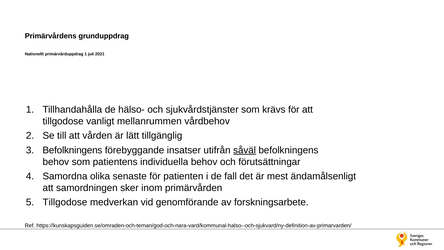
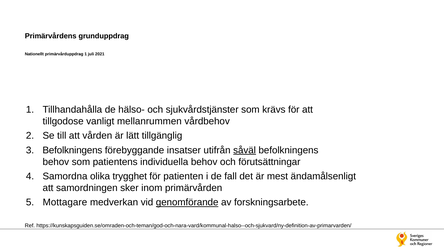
senaste: senaste -> trygghet
Tillgodose at (65, 202): Tillgodose -> Mottagare
genomförande underline: none -> present
